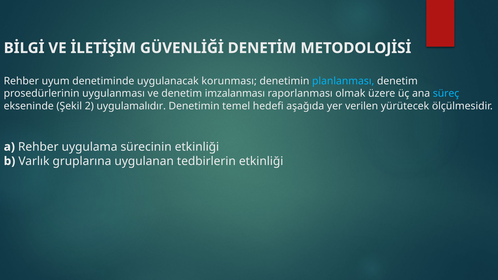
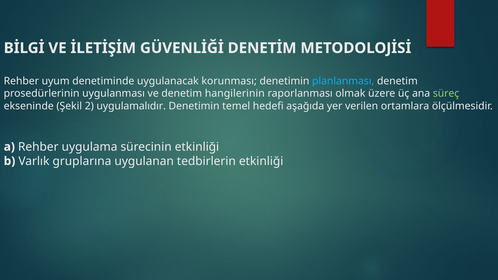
imzalanması: imzalanması -> hangilerinin
süreç colour: light blue -> light green
yürütecek: yürütecek -> ortamlara
